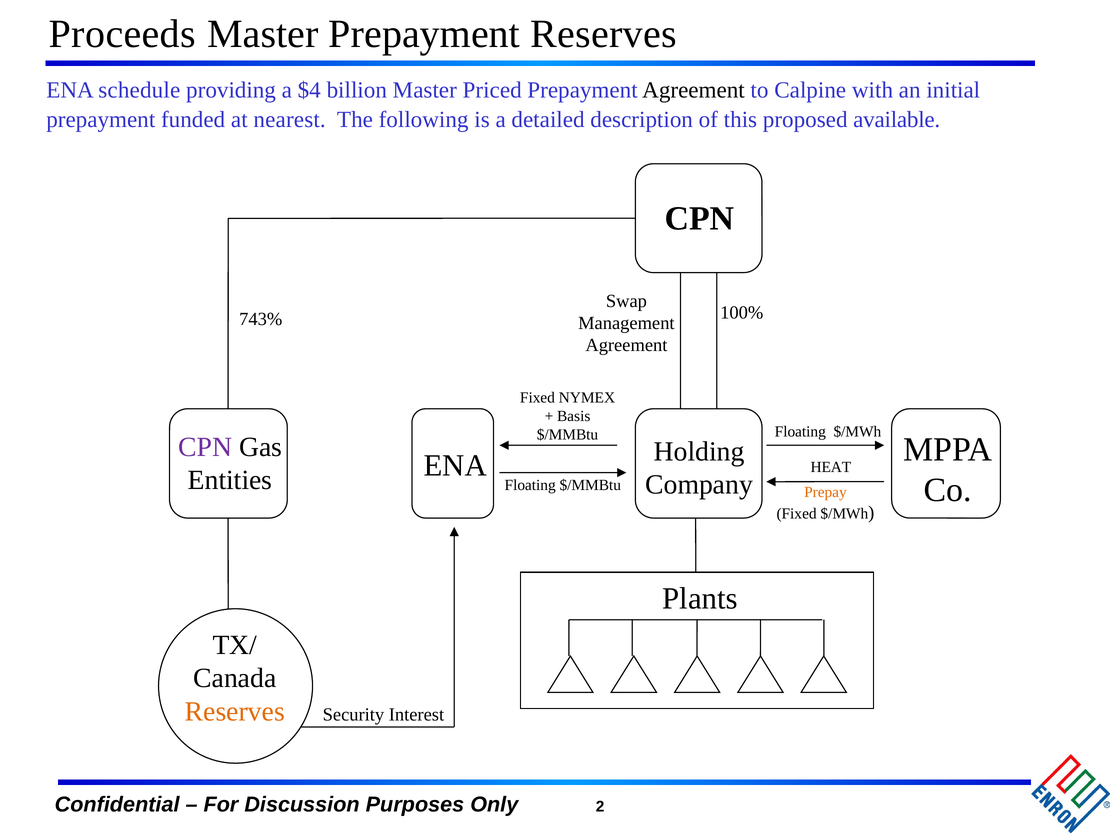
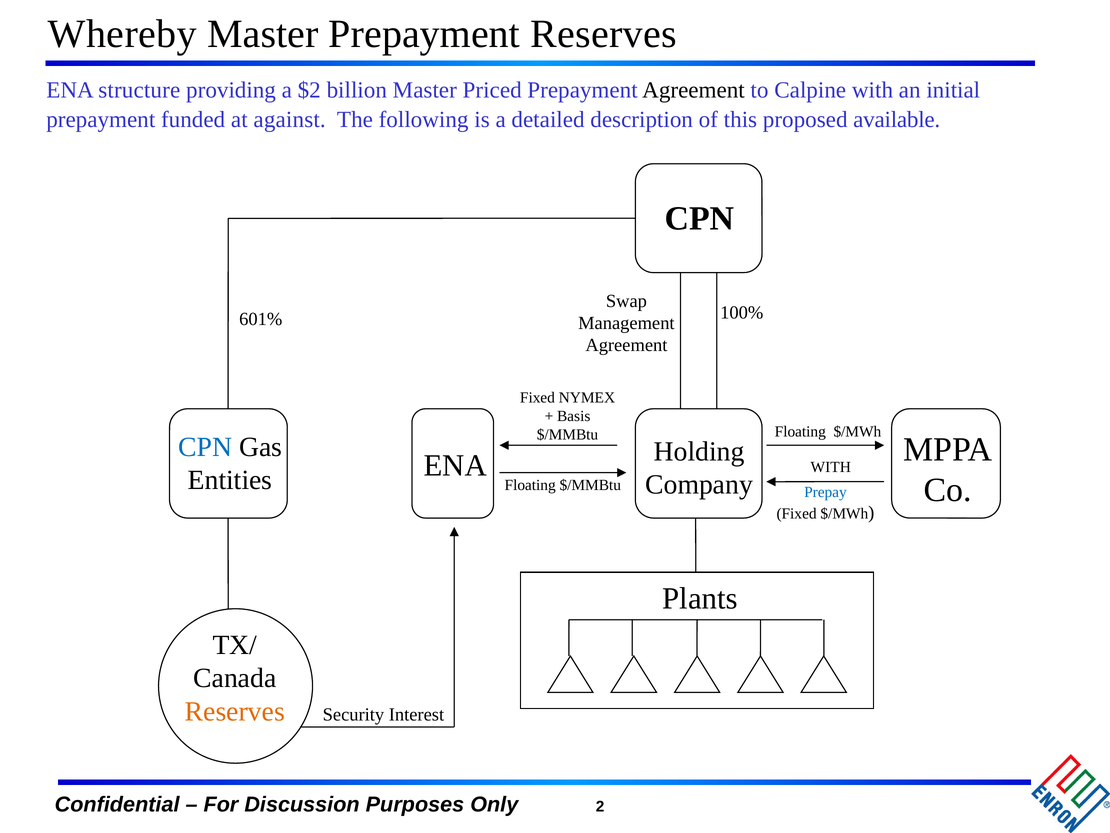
Proceeds: Proceeds -> Whereby
schedule: schedule -> structure
$4: $4 -> $2
nearest: nearest -> against
743%: 743% -> 601%
CPN at (205, 447) colour: purple -> blue
HEAT at (831, 467): HEAT -> WITH
Prepay colour: orange -> blue
